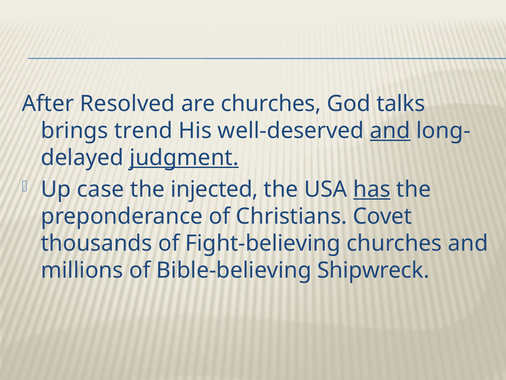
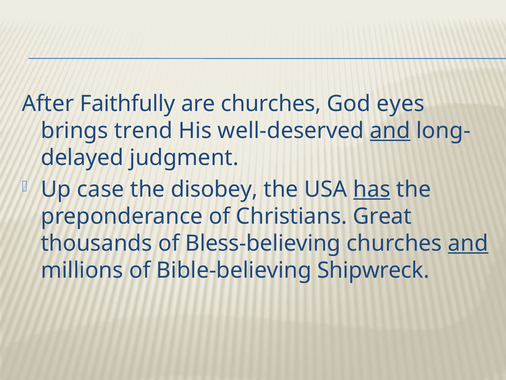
Resolved: Resolved -> Faithfully
talks: talks -> eyes
judgment underline: present -> none
injected: injected -> disobey
Covet: Covet -> Great
Fight-believing: Fight-believing -> Bless-believing
and at (468, 243) underline: none -> present
